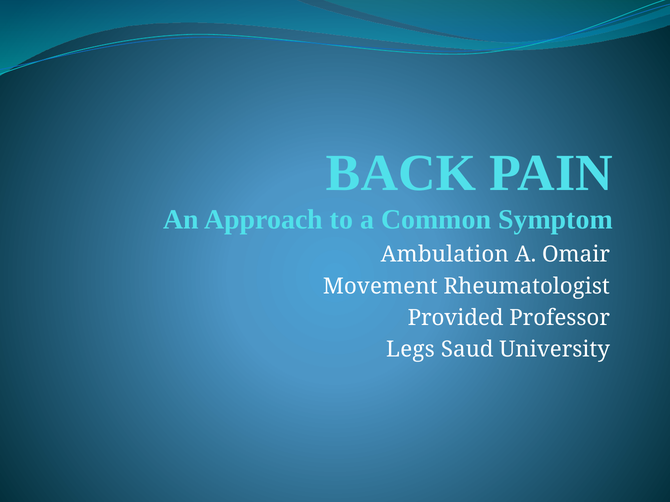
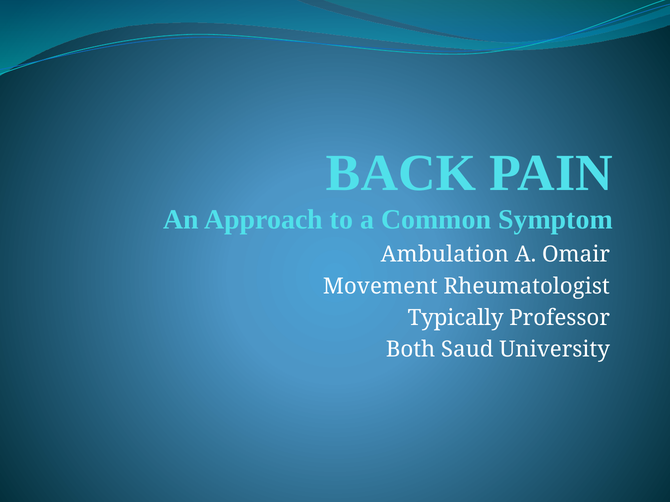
Provided: Provided -> Typically
Legs: Legs -> Both
